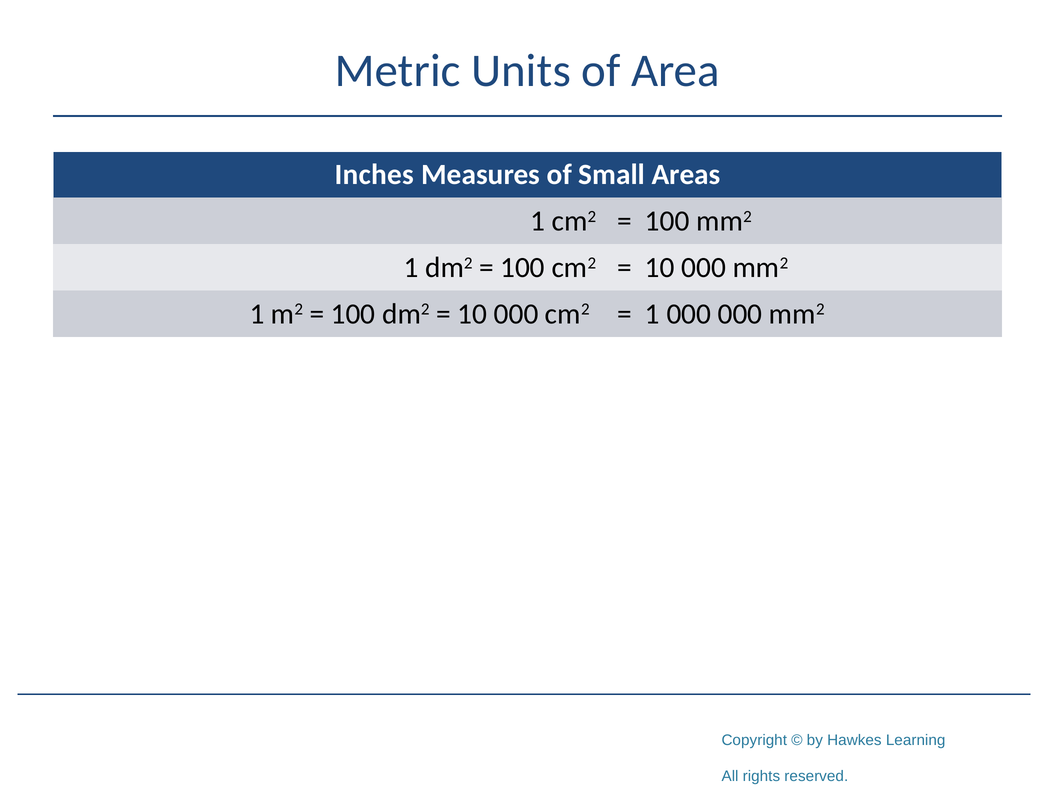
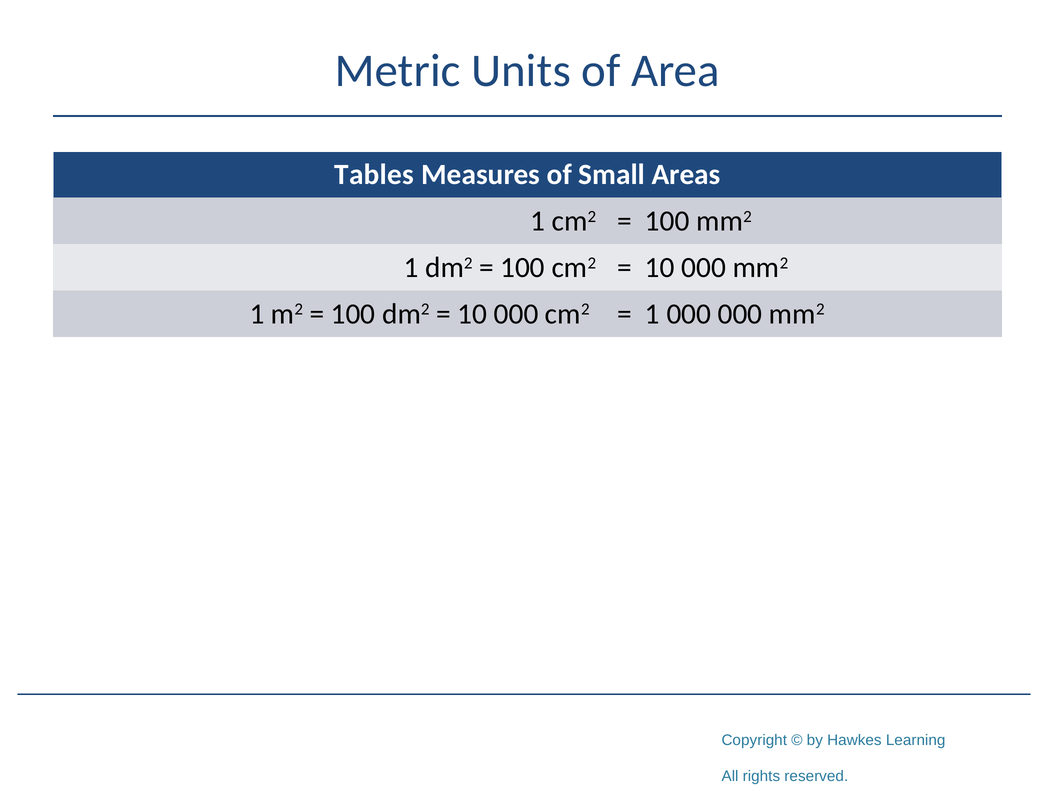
Inches: Inches -> Tables
